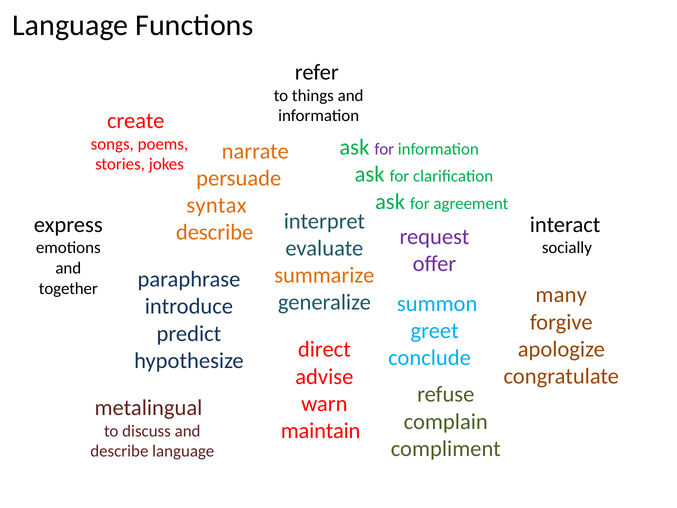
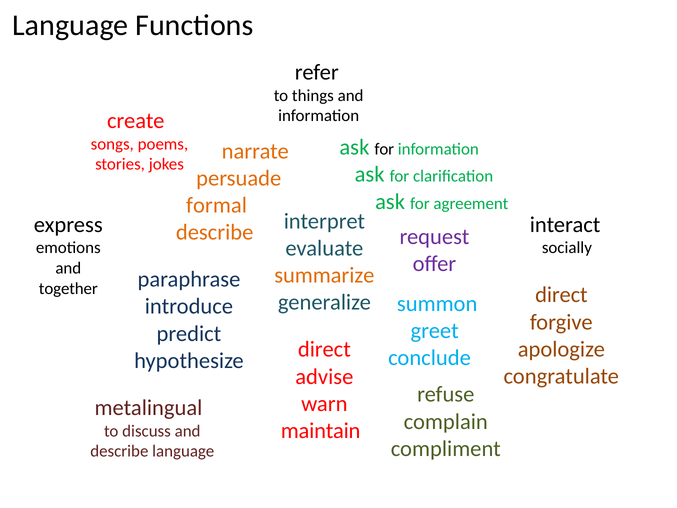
for at (384, 149) colour: purple -> black
syntax: syntax -> formal
many at (561, 295): many -> direct
